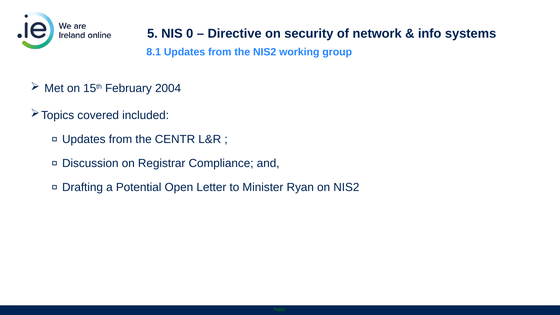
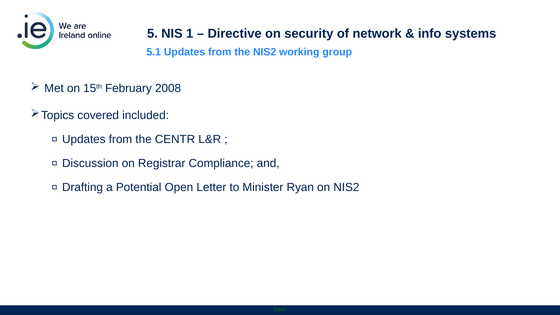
0: 0 -> 1
8.1: 8.1 -> 5.1
2004: 2004 -> 2008
